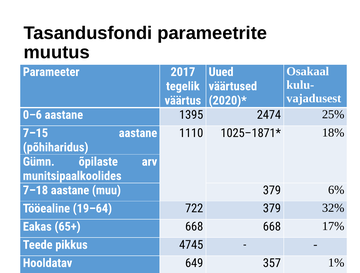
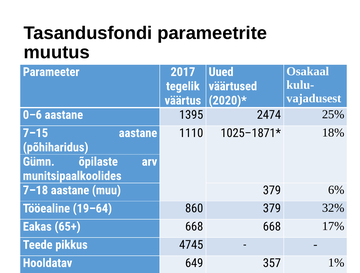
722: 722 -> 860
